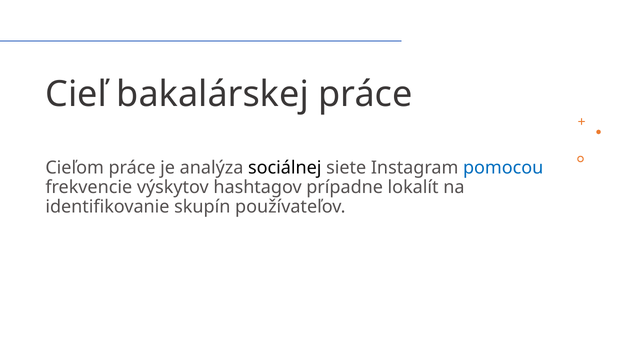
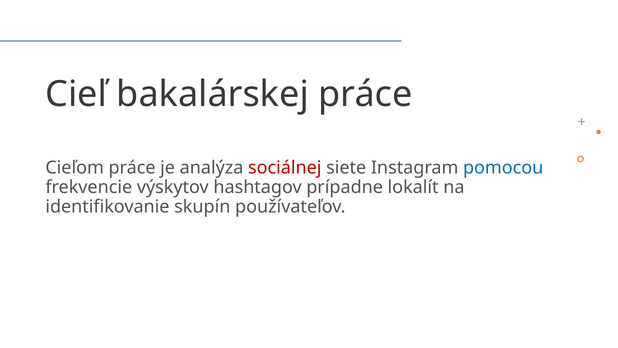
sociálnej colour: black -> red
